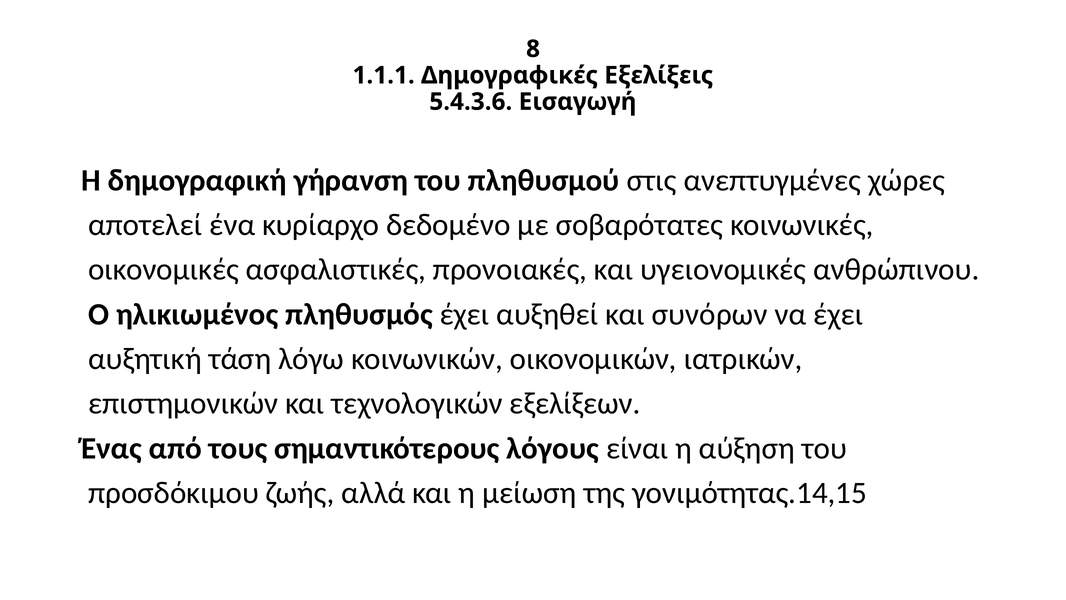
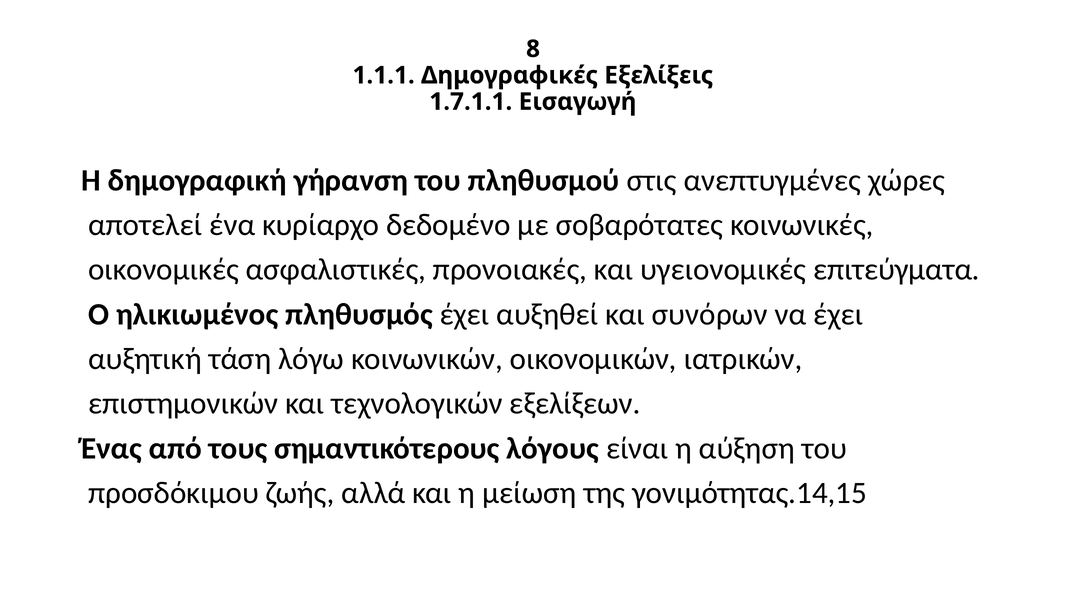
5.4.3.6: 5.4.3.6 -> 1.7.1.1
ανθρώπινου: ανθρώπινου -> επιτεύγματα
